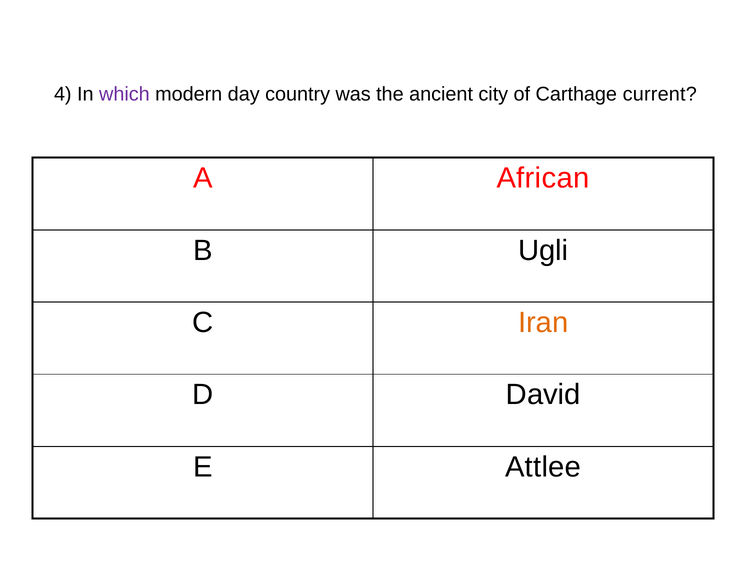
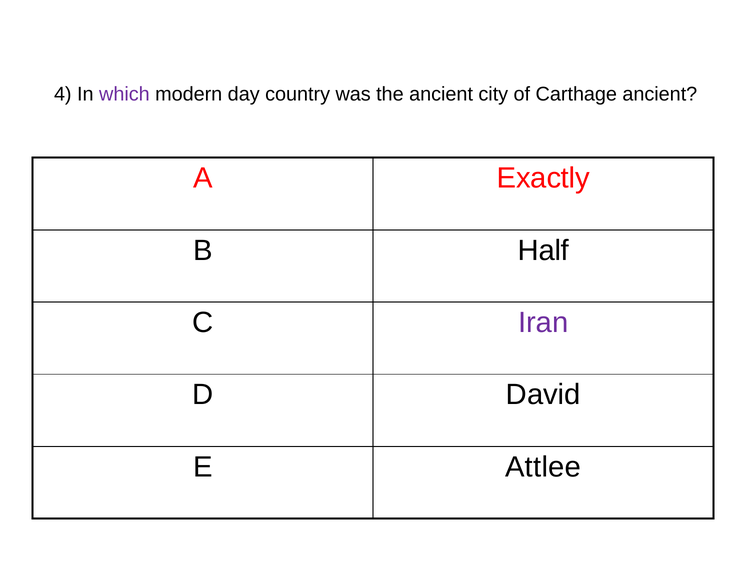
Carthage current: current -> ancient
African: African -> Exactly
Ugli: Ugli -> Half
Iran colour: orange -> purple
